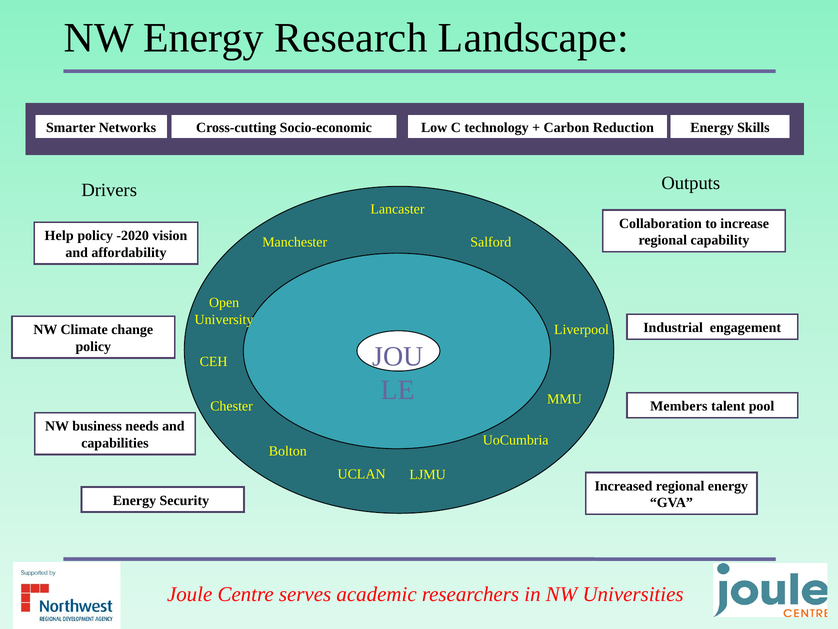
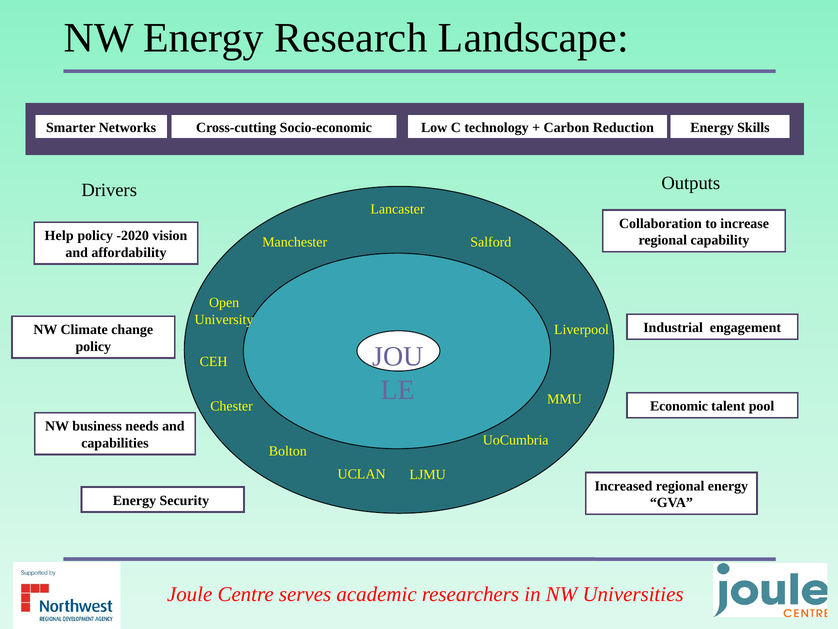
Members: Members -> Economic
